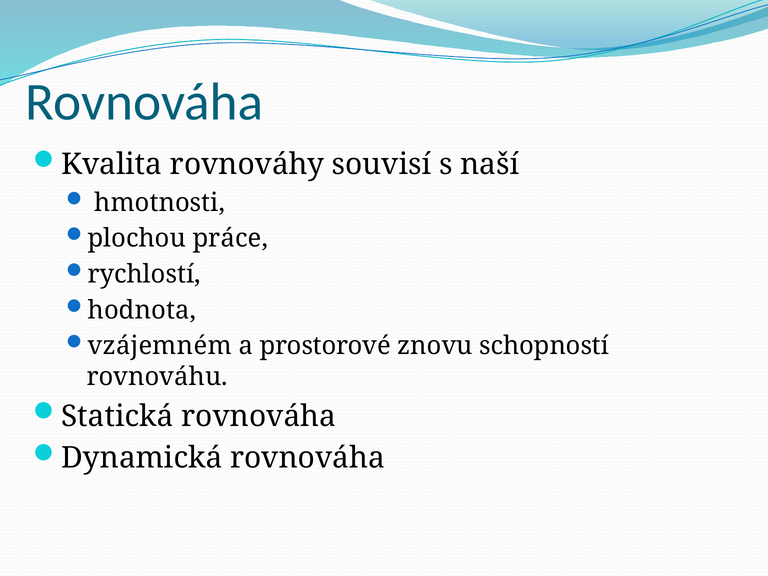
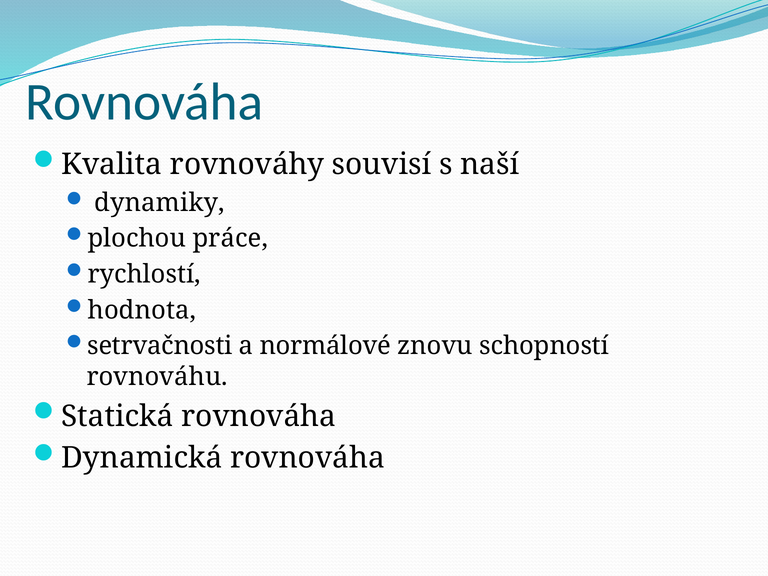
hmotnosti: hmotnosti -> dynamiky
vzájemném: vzájemném -> setrvačnosti
prostorové: prostorové -> normálové
